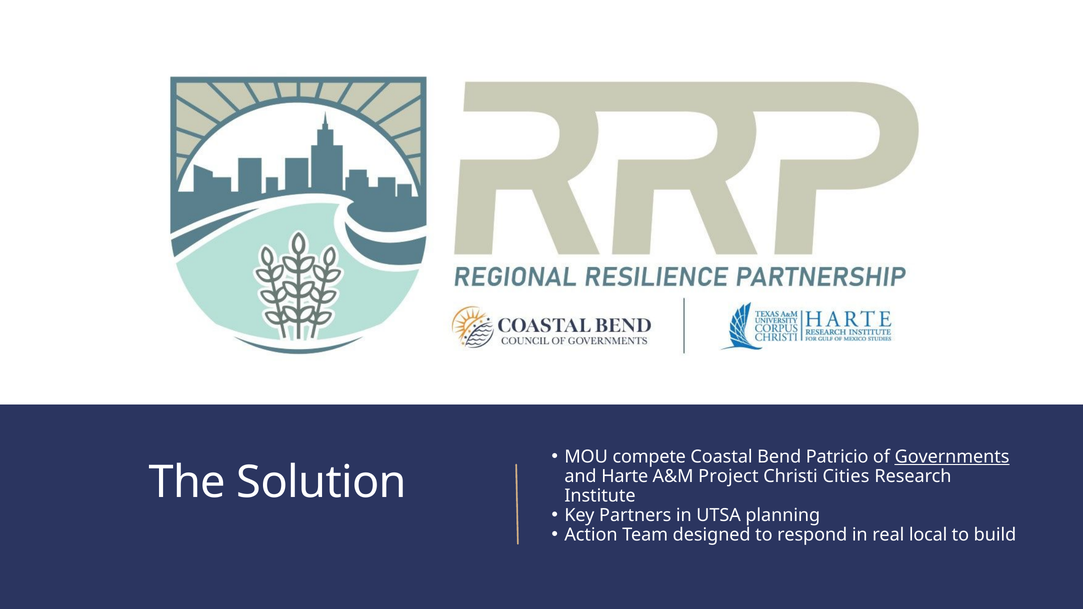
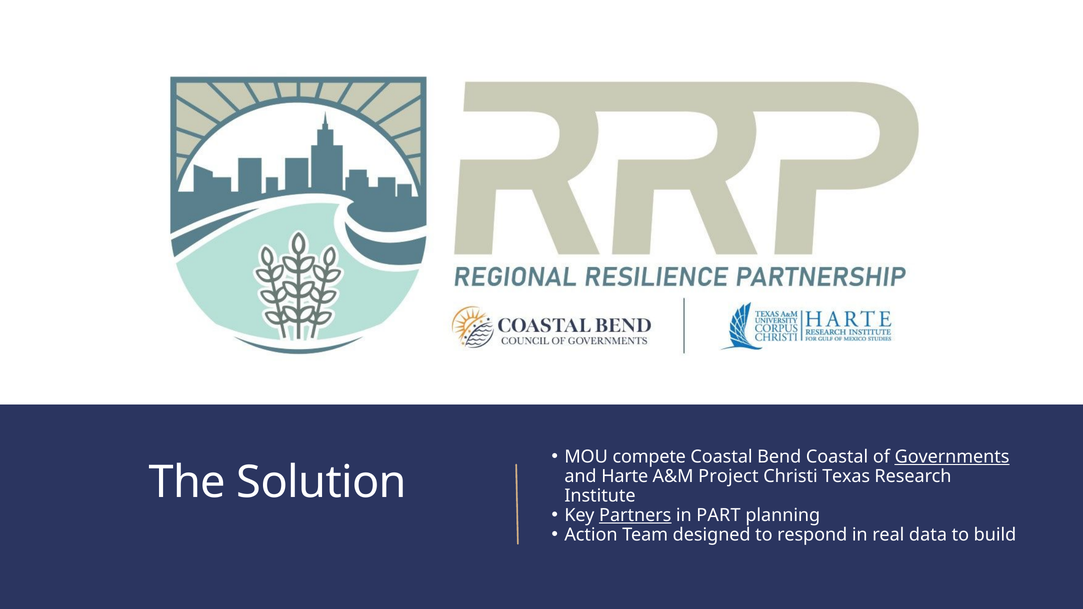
Bend Patricio: Patricio -> Coastal
Cities: Cities -> Texas
Partners underline: none -> present
UTSA: UTSA -> PART
local: local -> data
